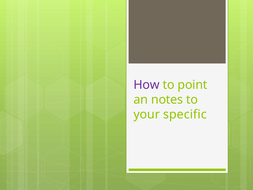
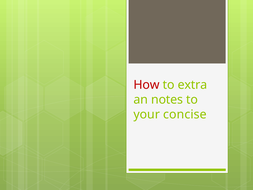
How colour: purple -> red
point: point -> extra
specific: specific -> concise
